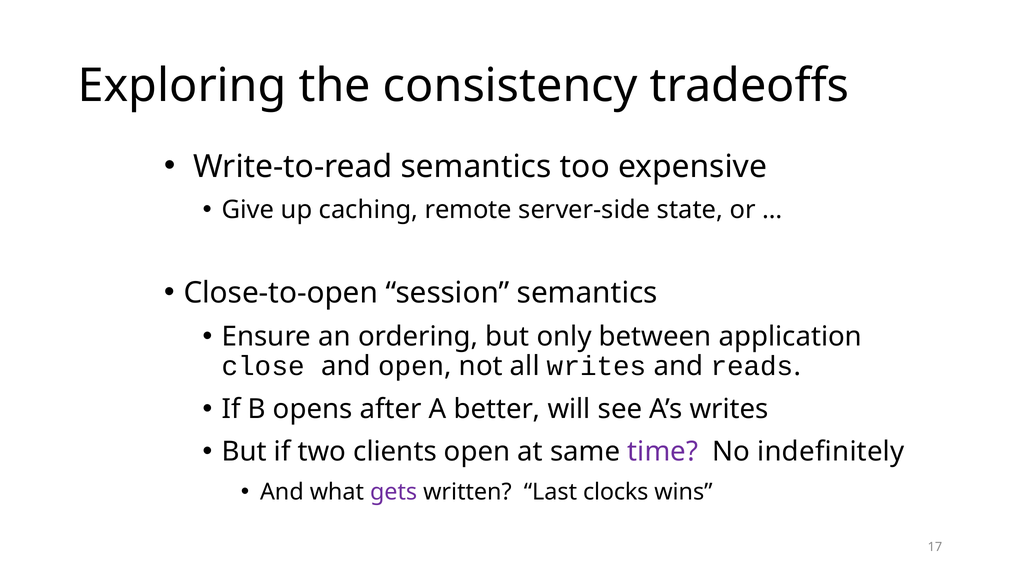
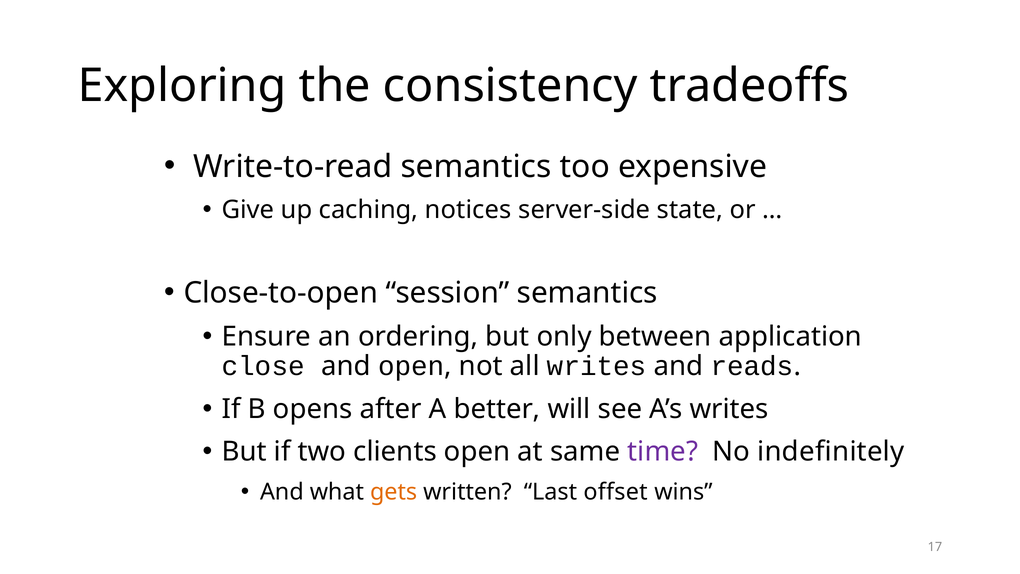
remote: remote -> notices
gets colour: purple -> orange
clocks: clocks -> offset
